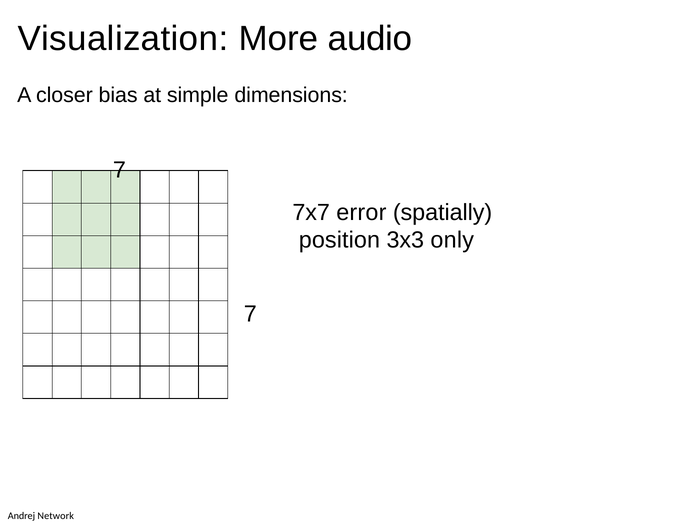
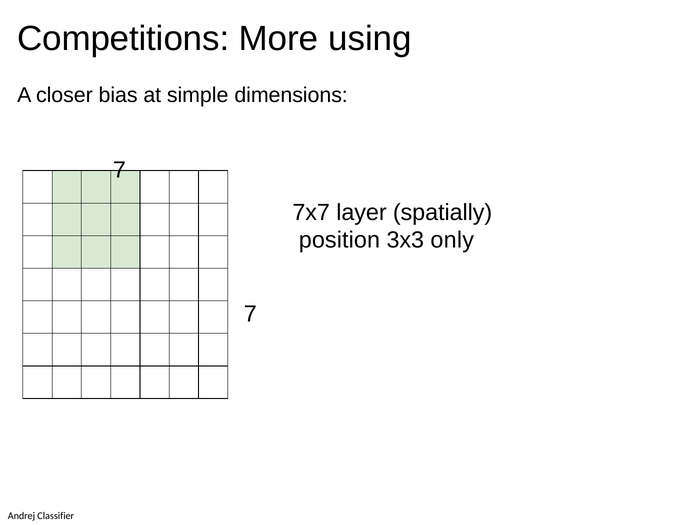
Visualization: Visualization -> Competitions
audio: audio -> using
error: error -> layer
Network: Network -> Classifier
